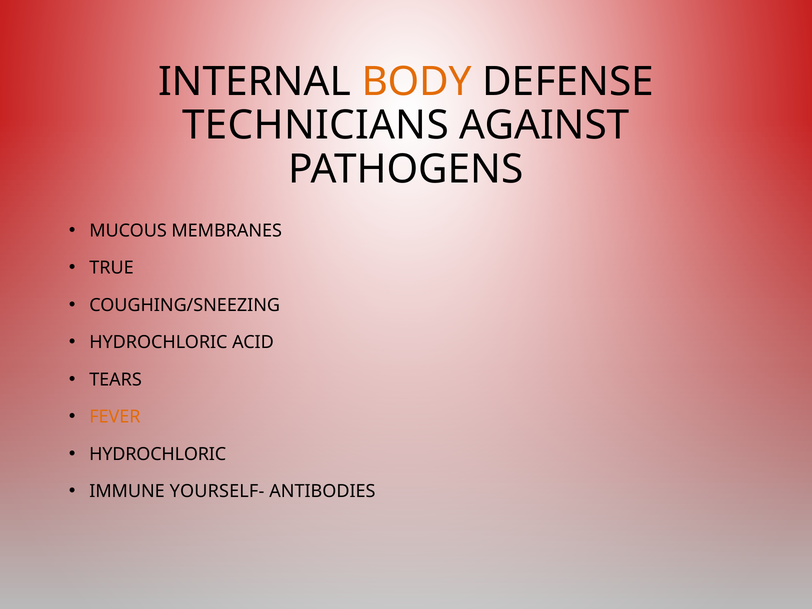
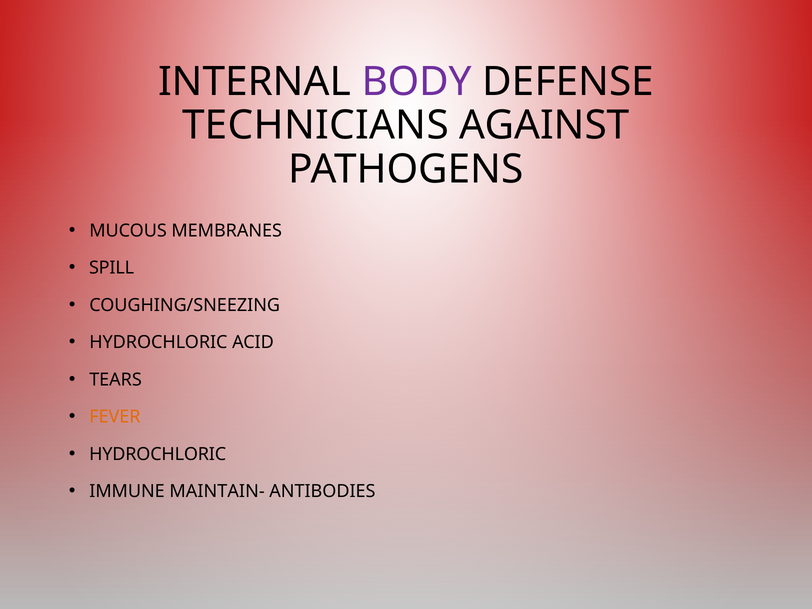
BODY colour: orange -> purple
TRUE: TRUE -> SPILL
YOURSELF-: YOURSELF- -> MAINTAIN-
